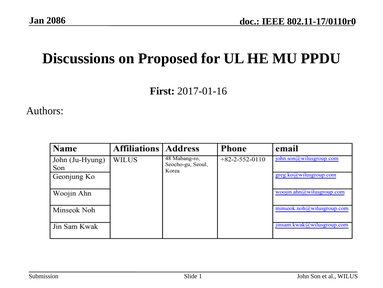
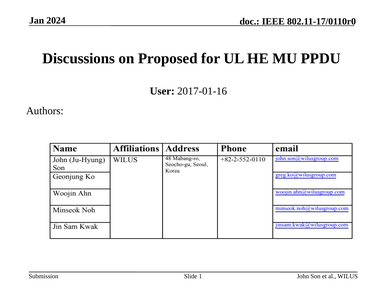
2086: 2086 -> 2024
First: First -> User
